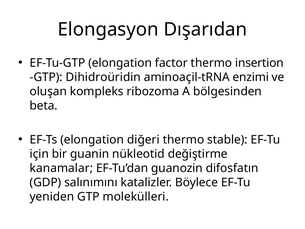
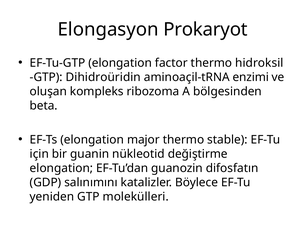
Dışarıdan: Dışarıdan -> Prokaryot
insertion: insertion -> hidroksil
diğeri: diğeri -> major
kanamalar at (61, 168): kanamalar -> elongation
